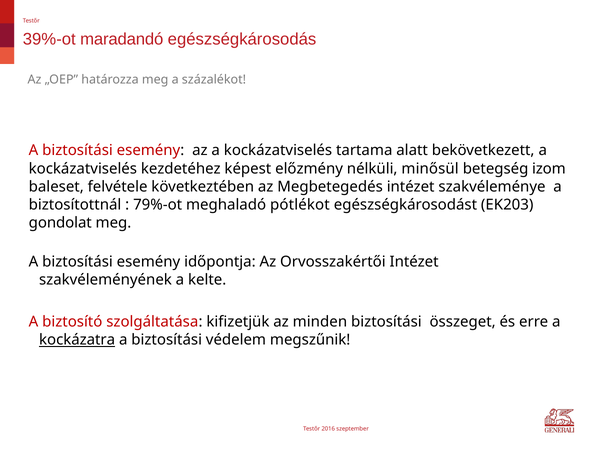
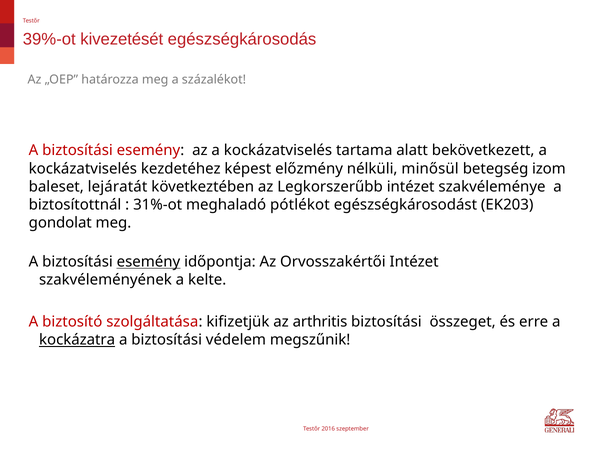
maradandó: maradandó -> kivezetését
felvétele: felvétele -> lejáratát
Megbetegedés: Megbetegedés -> Legkorszerűbb
79%-ot: 79%-ot -> 31%-ot
esemény at (148, 262) underline: none -> present
minden: minden -> arthritis
